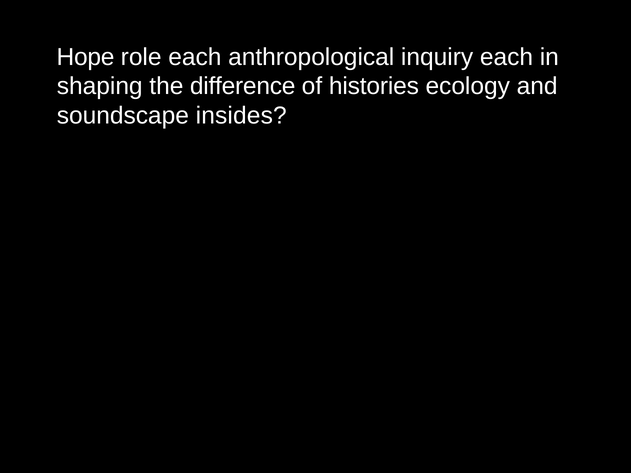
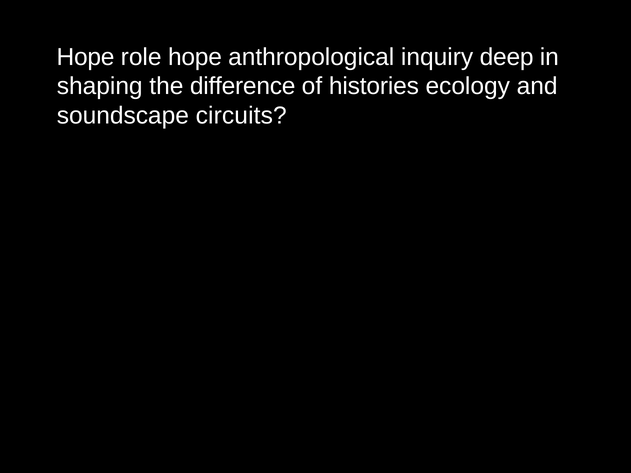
role each: each -> hope
inquiry each: each -> deep
insides: insides -> circuits
